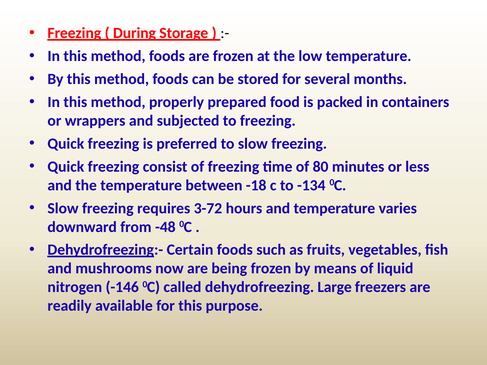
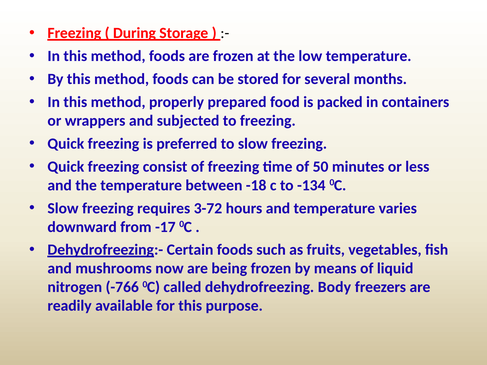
80: 80 -> 50
-48: -48 -> -17
-146: -146 -> -766
Large: Large -> Body
